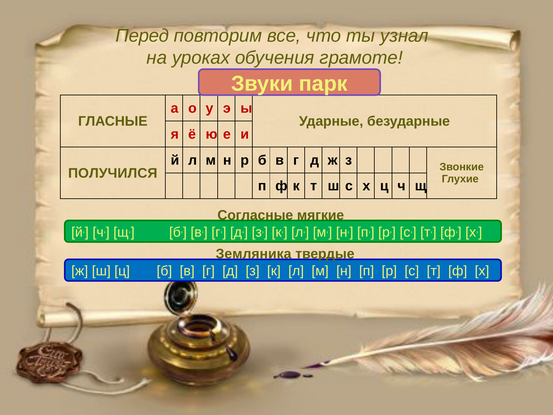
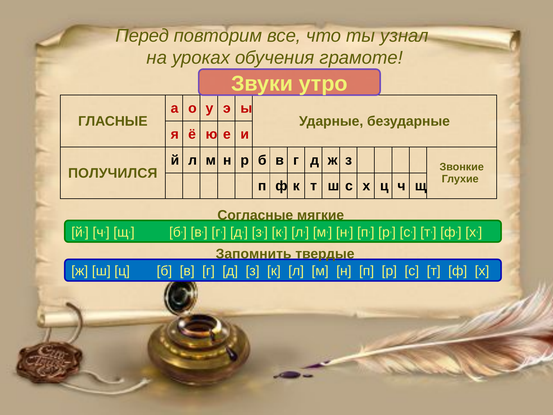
парк: парк -> утро
Земляника: Земляника -> Запомнить
